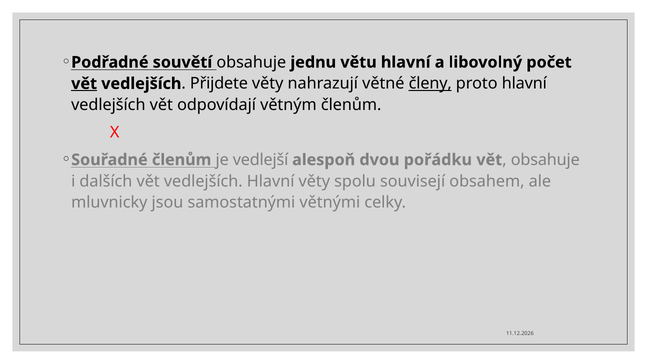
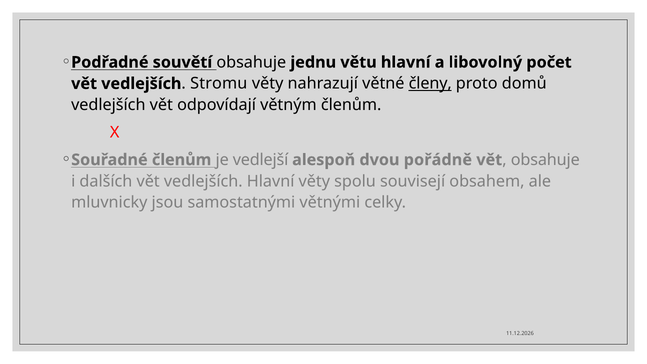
vět at (84, 84) underline: present -> none
Přijdete: Přijdete -> Stromu
proto hlavní: hlavní -> domů
pořádku: pořádku -> pořádně
